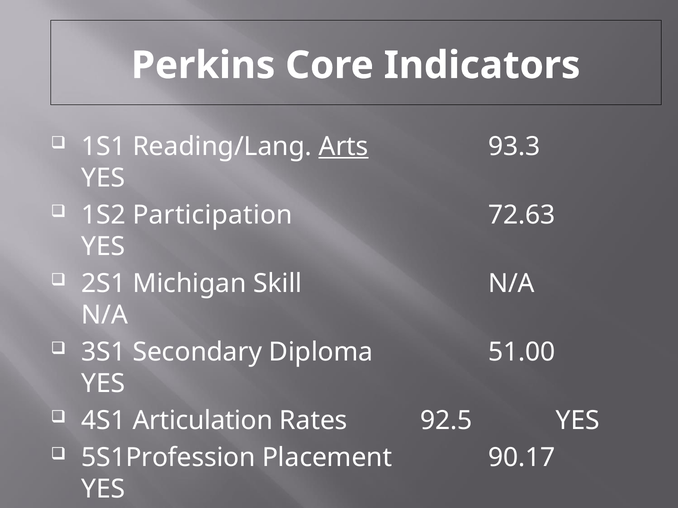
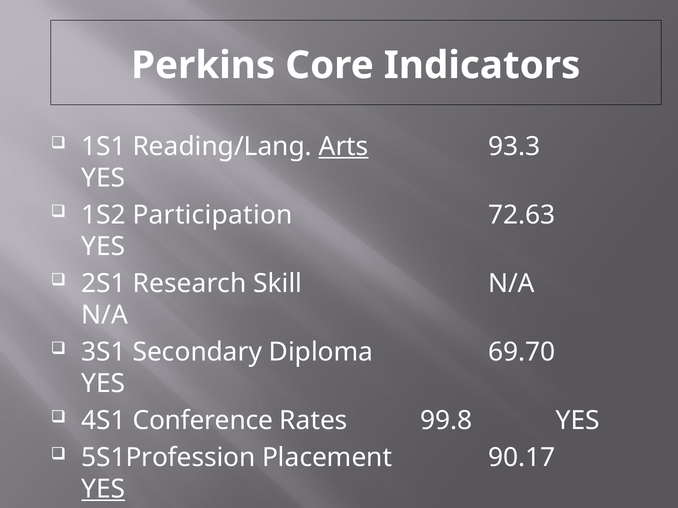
Michigan: Michigan -> Research
51.00: 51.00 -> 69.70
Articulation: Articulation -> Conference
92.5: 92.5 -> 99.8
YES at (103, 490) underline: none -> present
